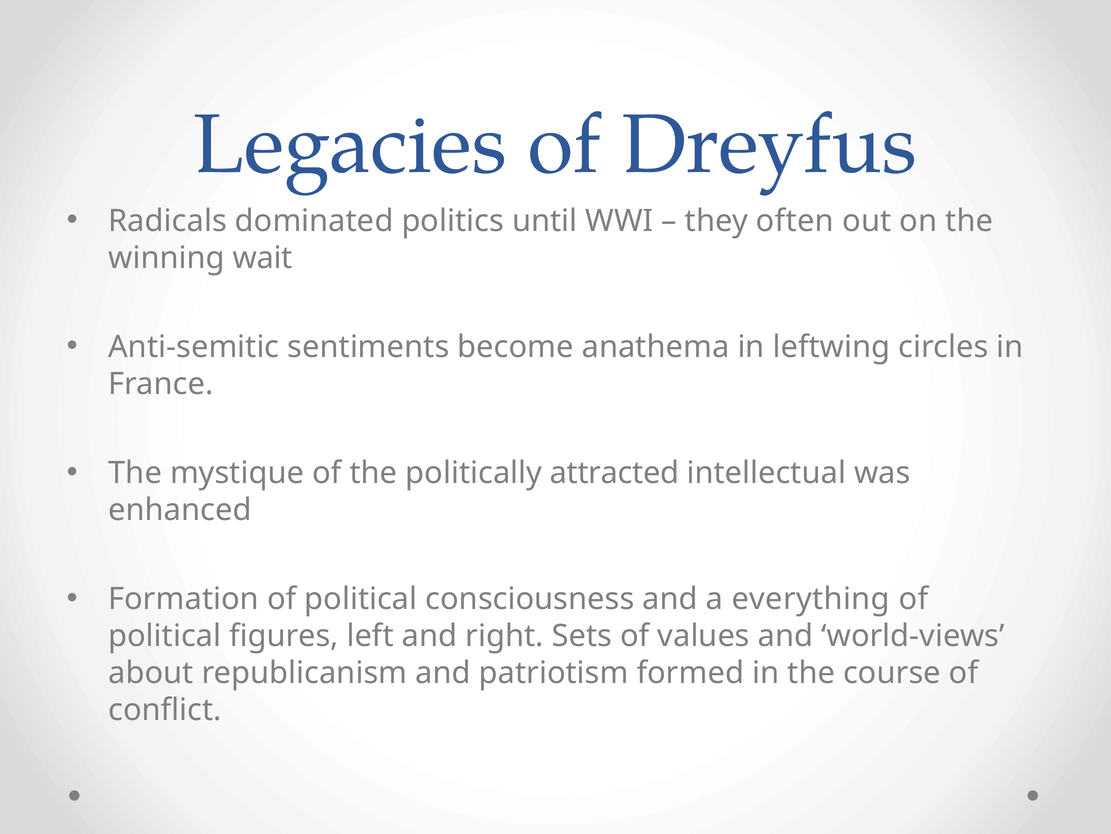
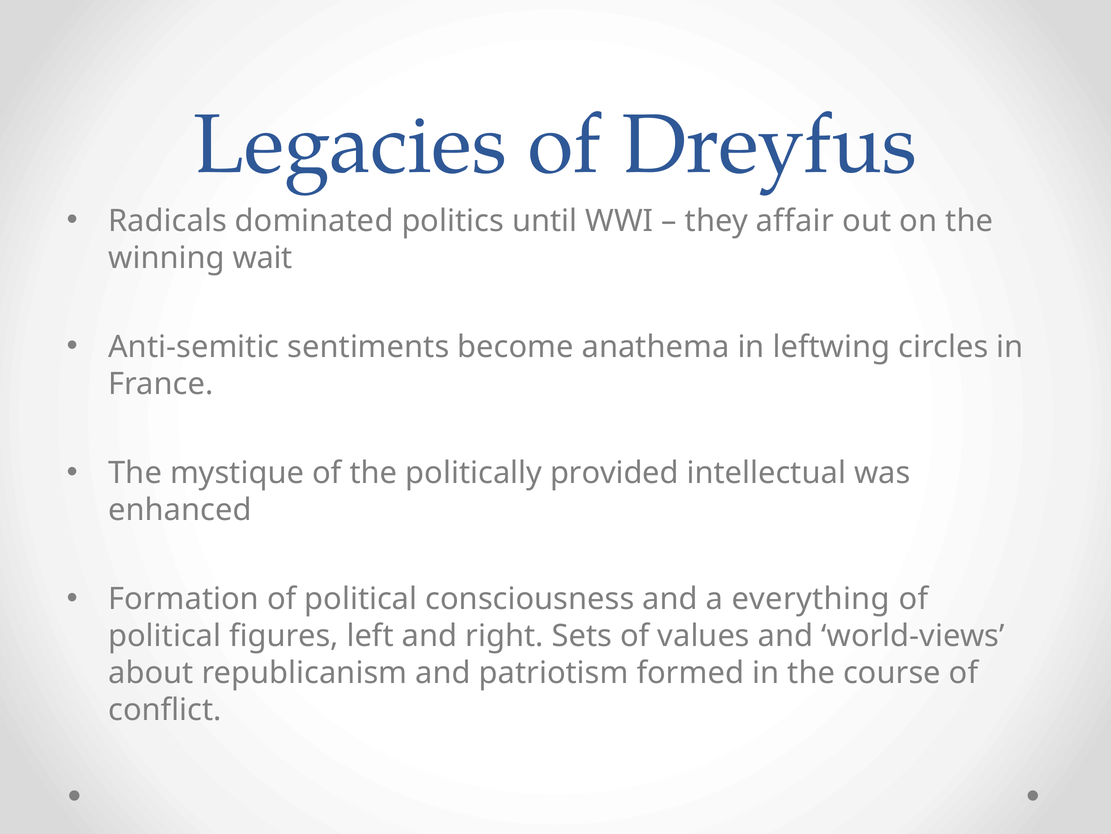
often: often -> affair
attracted: attracted -> provided
